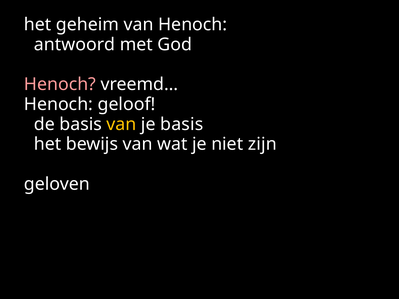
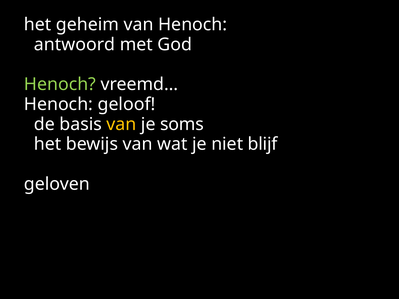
Henoch at (60, 84) colour: pink -> light green
je basis: basis -> soms
zijn: zijn -> blijf
